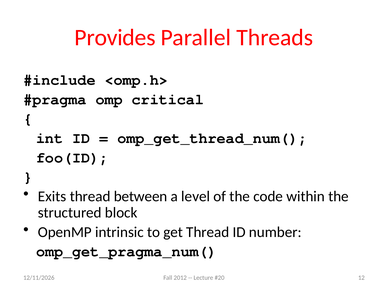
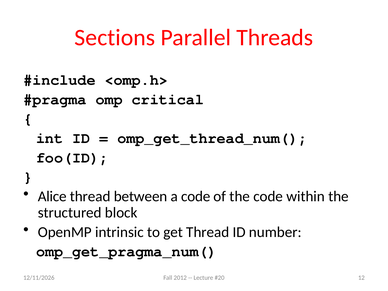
Provides: Provides -> Sections
Exits: Exits -> Alice
a level: level -> code
